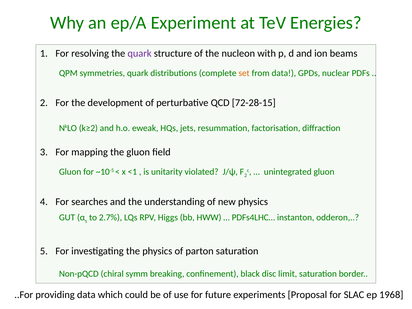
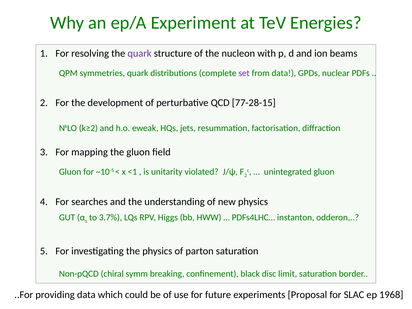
set colour: orange -> purple
72-28-15: 72-28-15 -> 77-28-15
2.7%: 2.7% -> 3.7%
